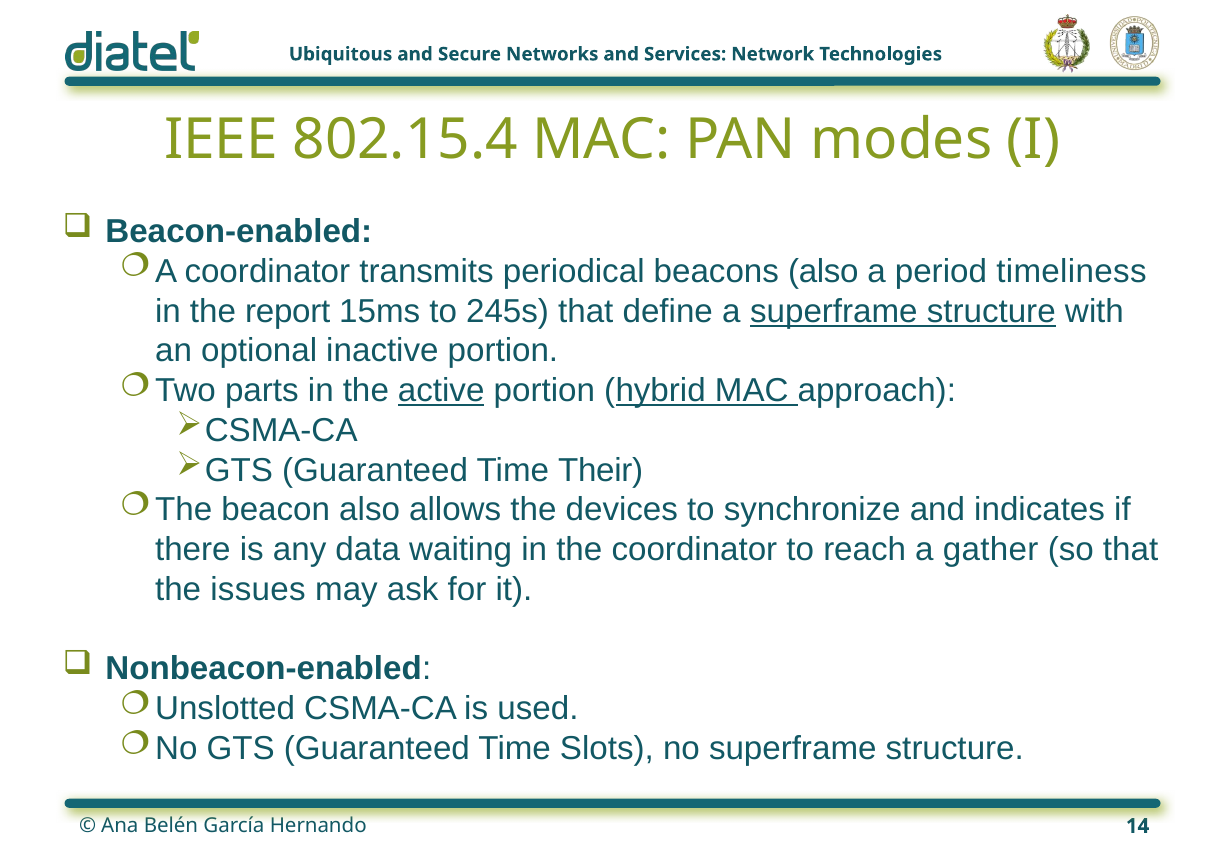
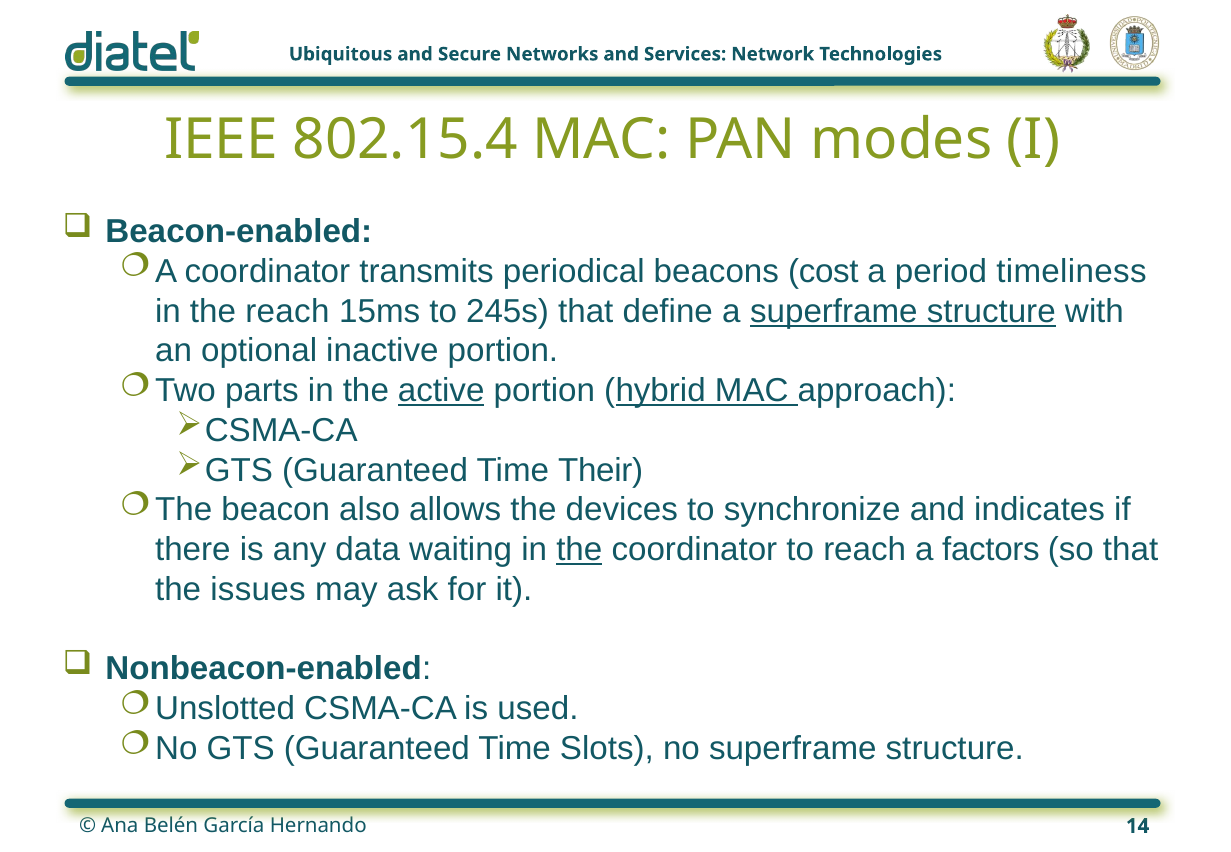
beacons also: also -> cost
the report: report -> reach
the at (579, 550) underline: none -> present
gather: gather -> factors
